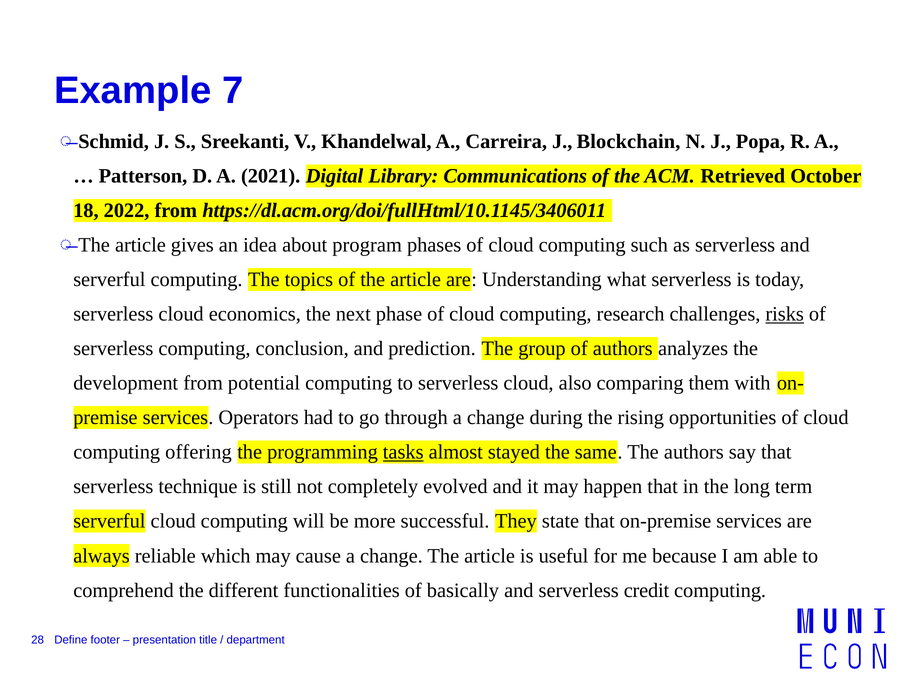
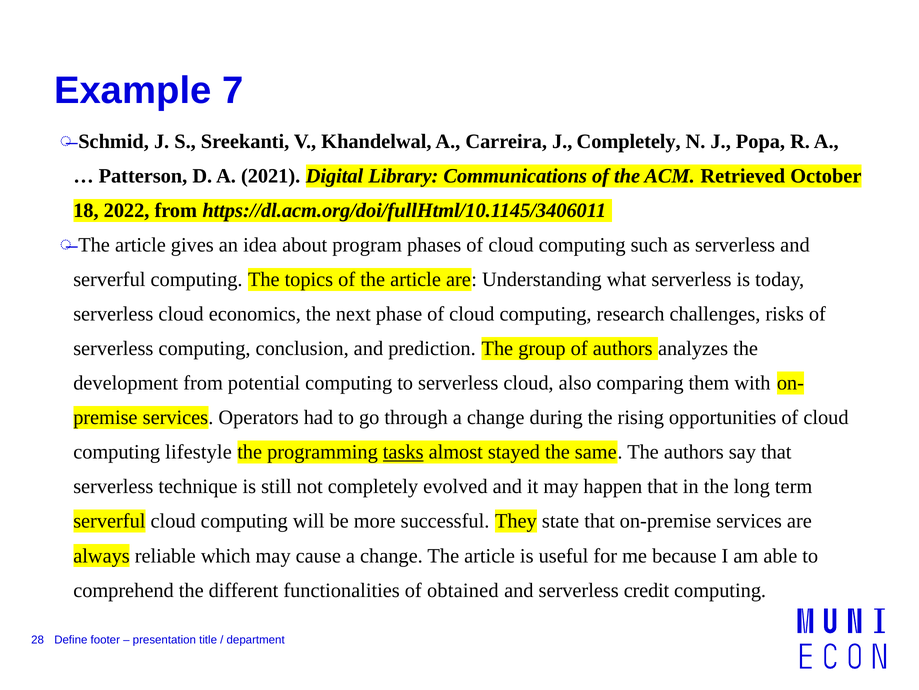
J Blockchain: Blockchain -> Completely
risks underline: present -> none
offering: offering -> lifestyle
basically: basically -> obtained
